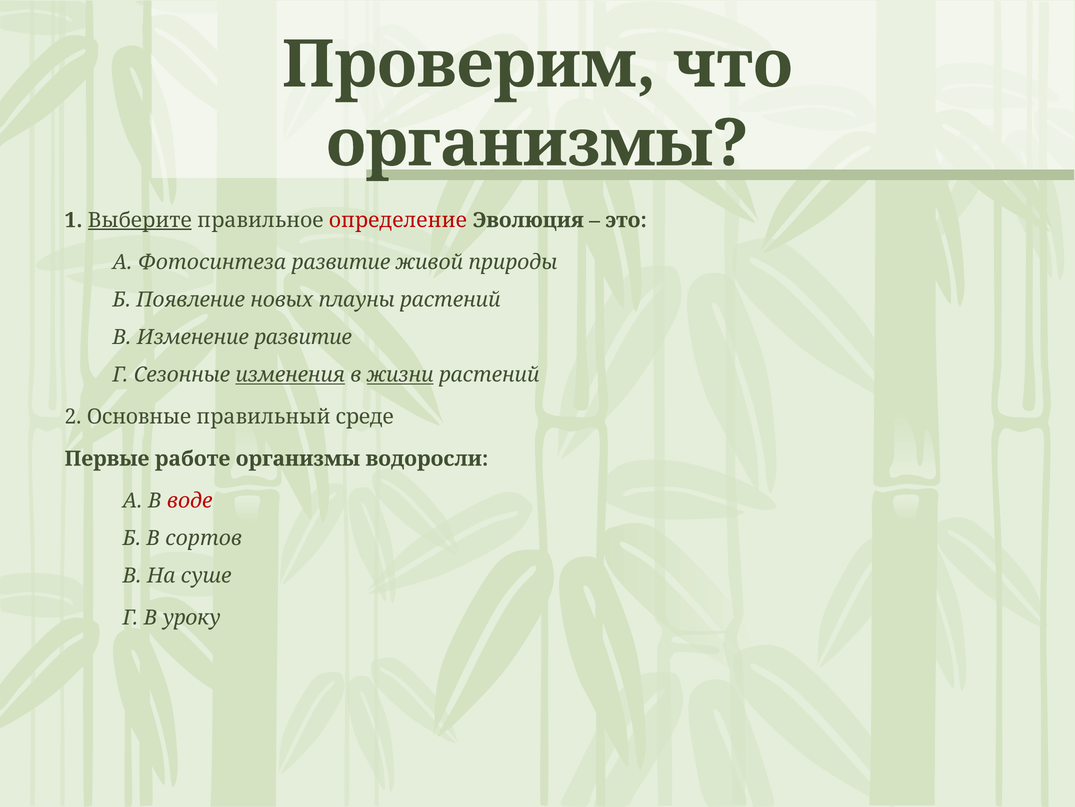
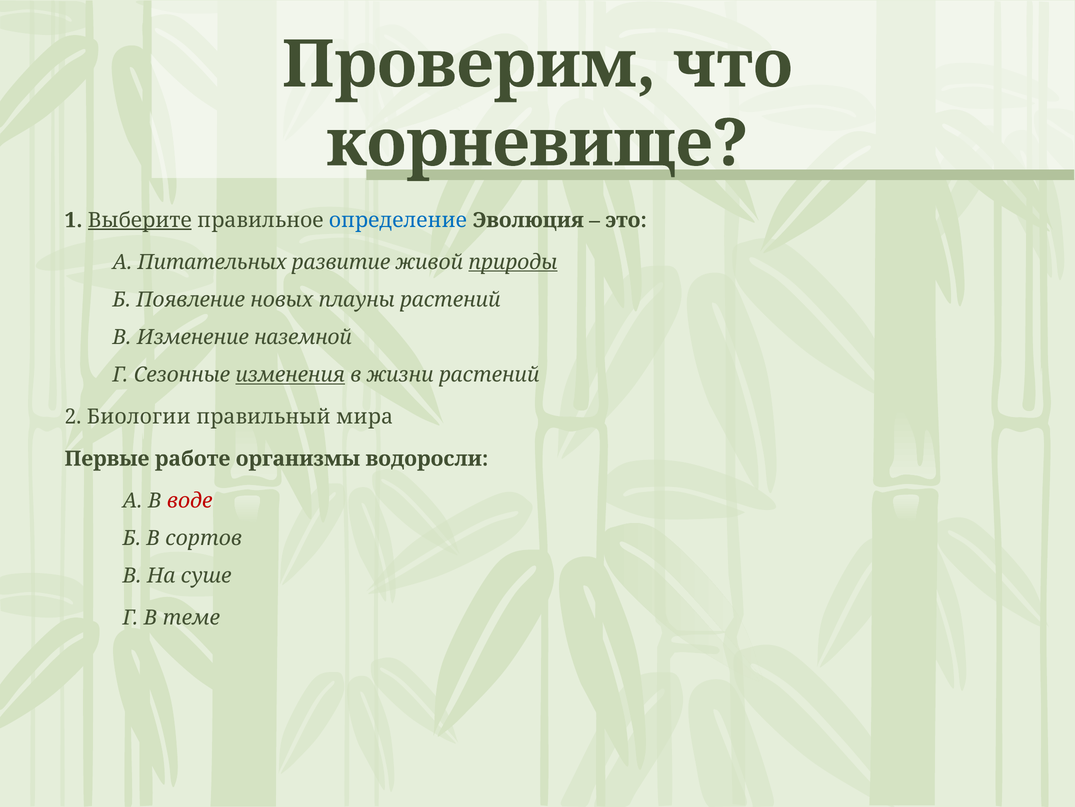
организмы at (538, 143): организмы -> корневище
определение colour: red -> blue
Фотосинтеза: Фотосинтеза -> Питательных
природы underline: none -> present
Изменение развитие: развитие -> наземной
жизни underline: present -> none
Основные: Основные -> Биологии
среде: среде -> мира
уроку: уроку -> теме
